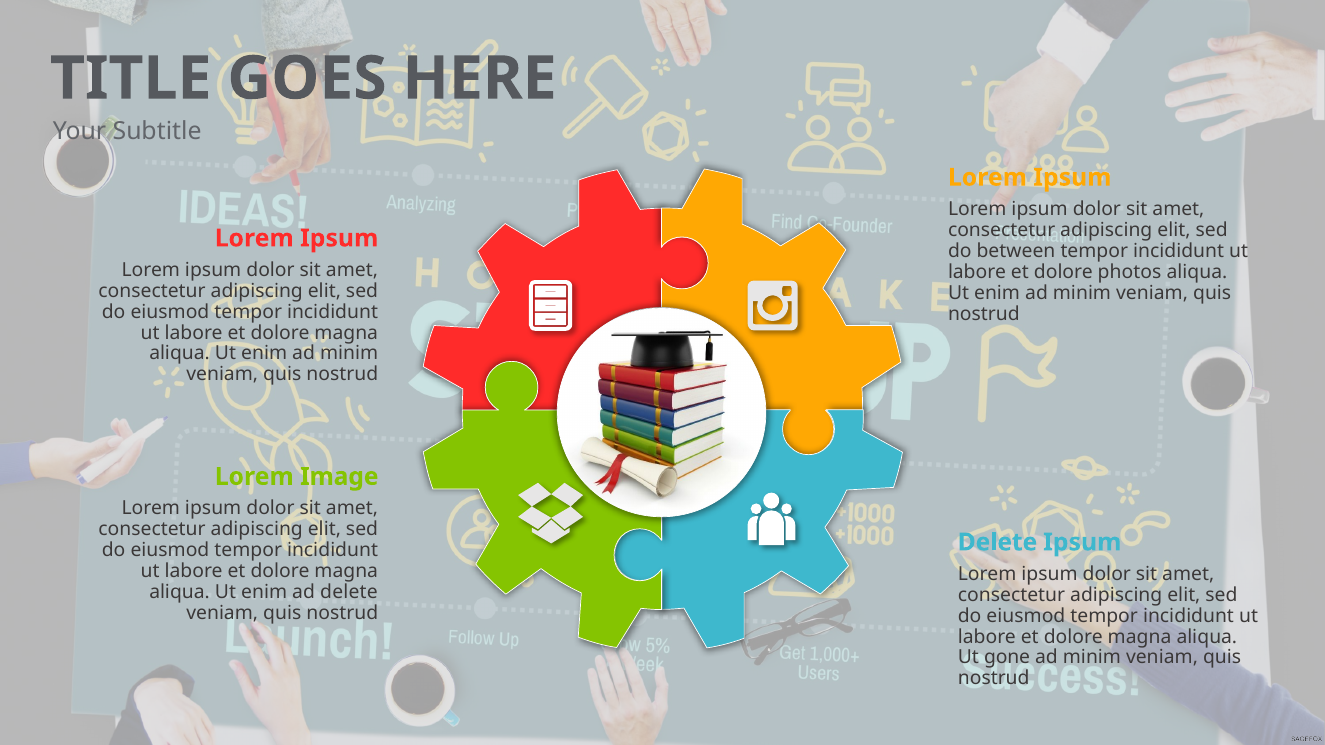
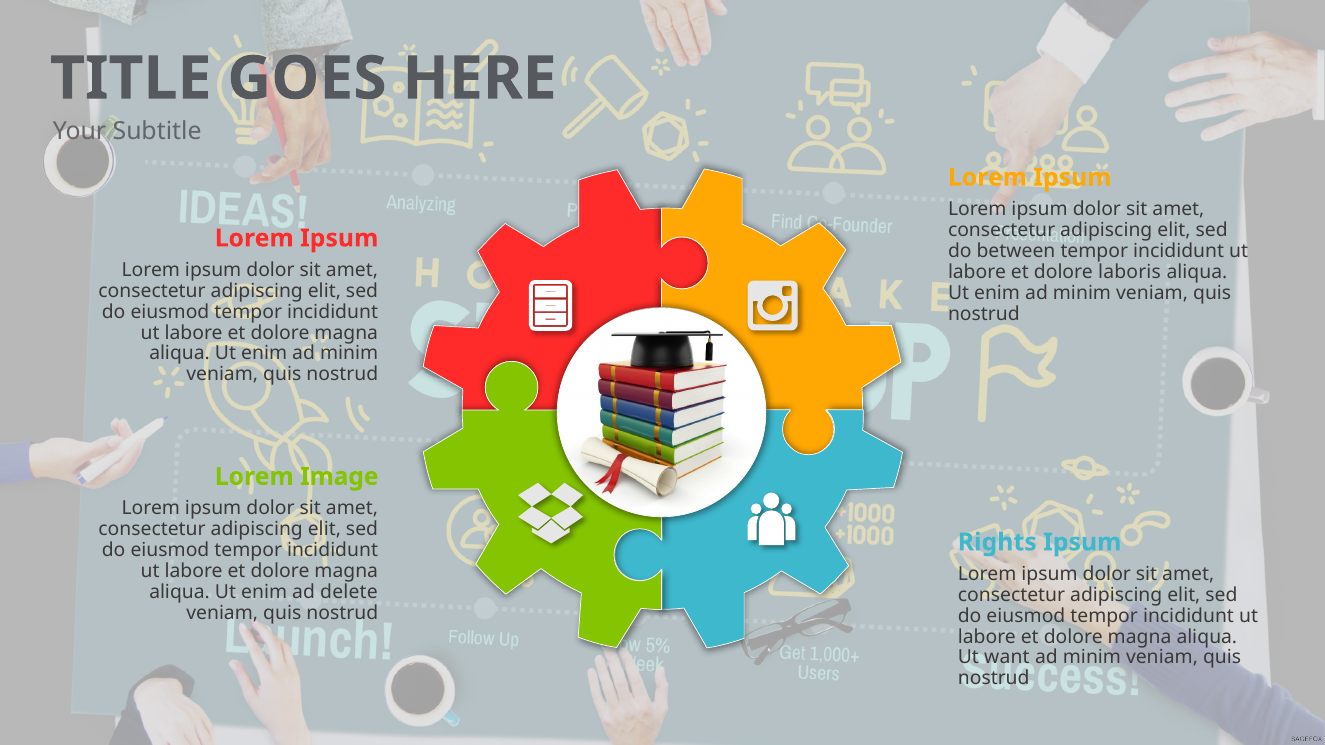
photos: photos -> laboris
Delete at (997, 542): Delete -> Rights
gone: gone -> want
